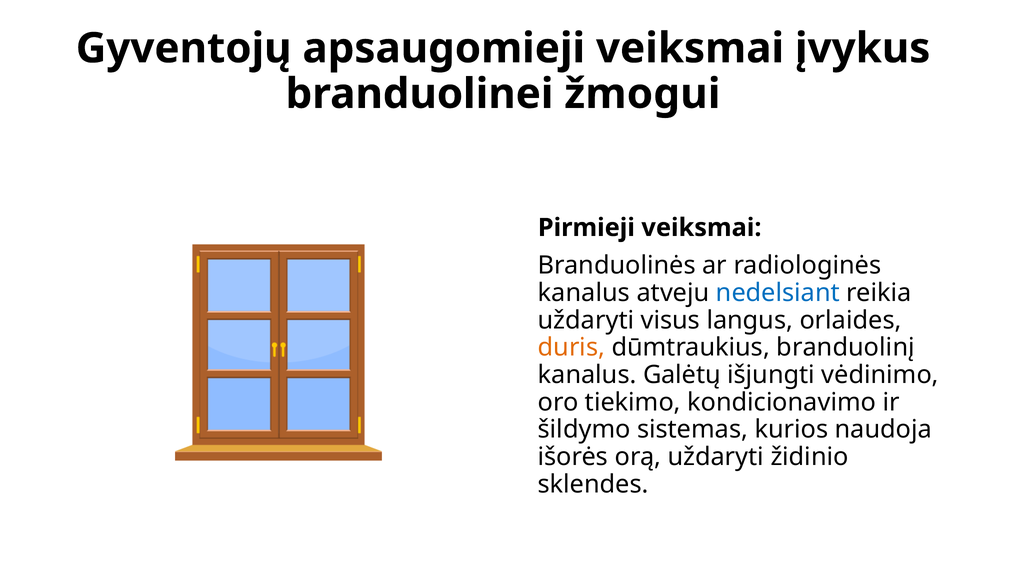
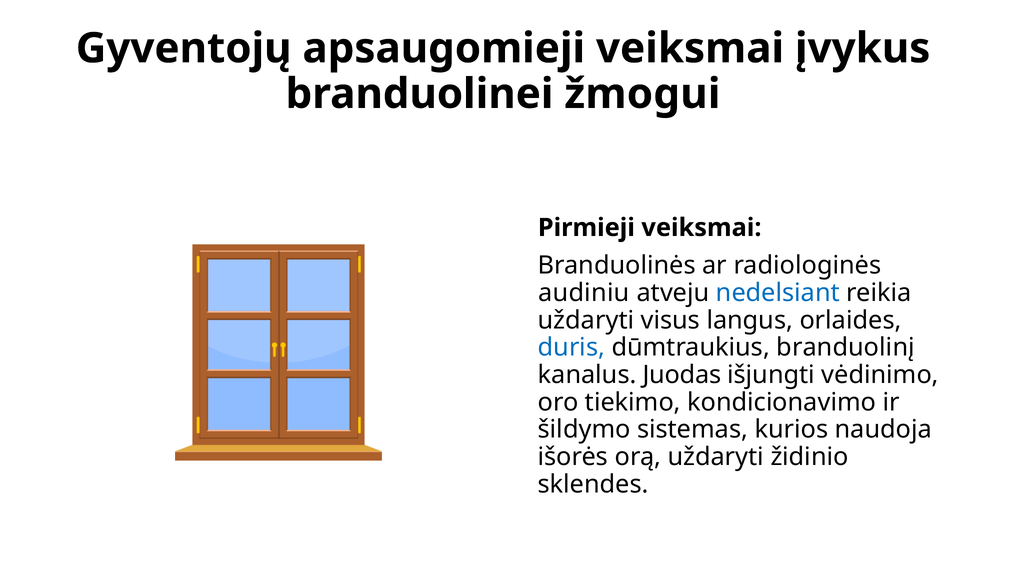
kanalus at (584, 293): kanalus -> audiniu
duris colour: orange -> blue
Galėtų: Galėtų -> Juodas
